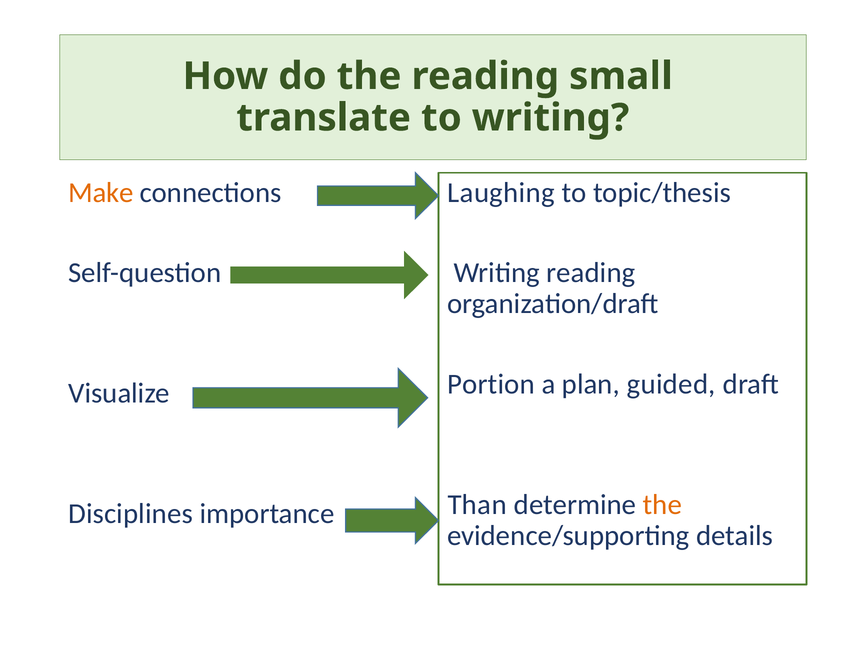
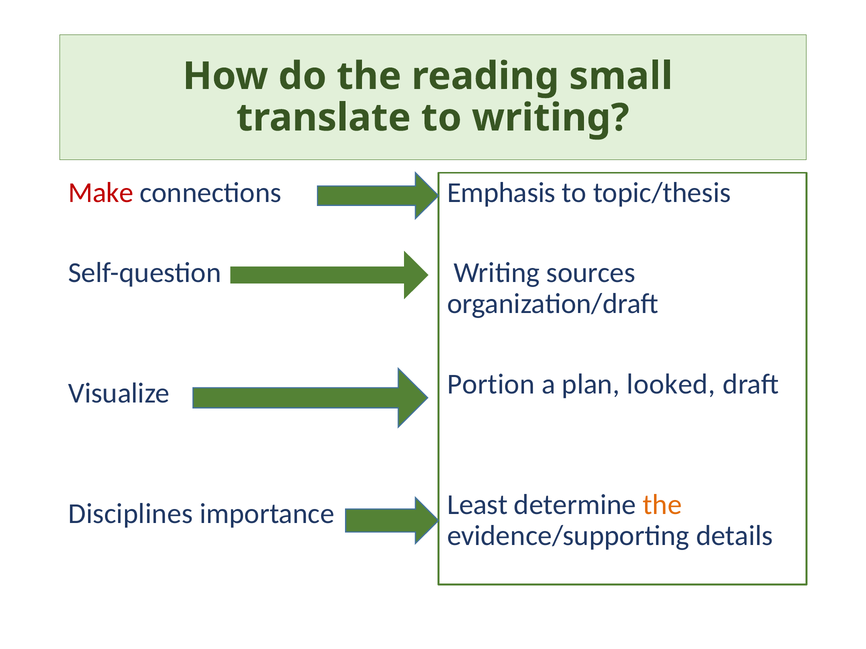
Make colour: orange -> red
Laughing: Laughing -> Emphasis
Writing reading: reading -> sources
guided: guided -> looked
Than: Than -> Least
